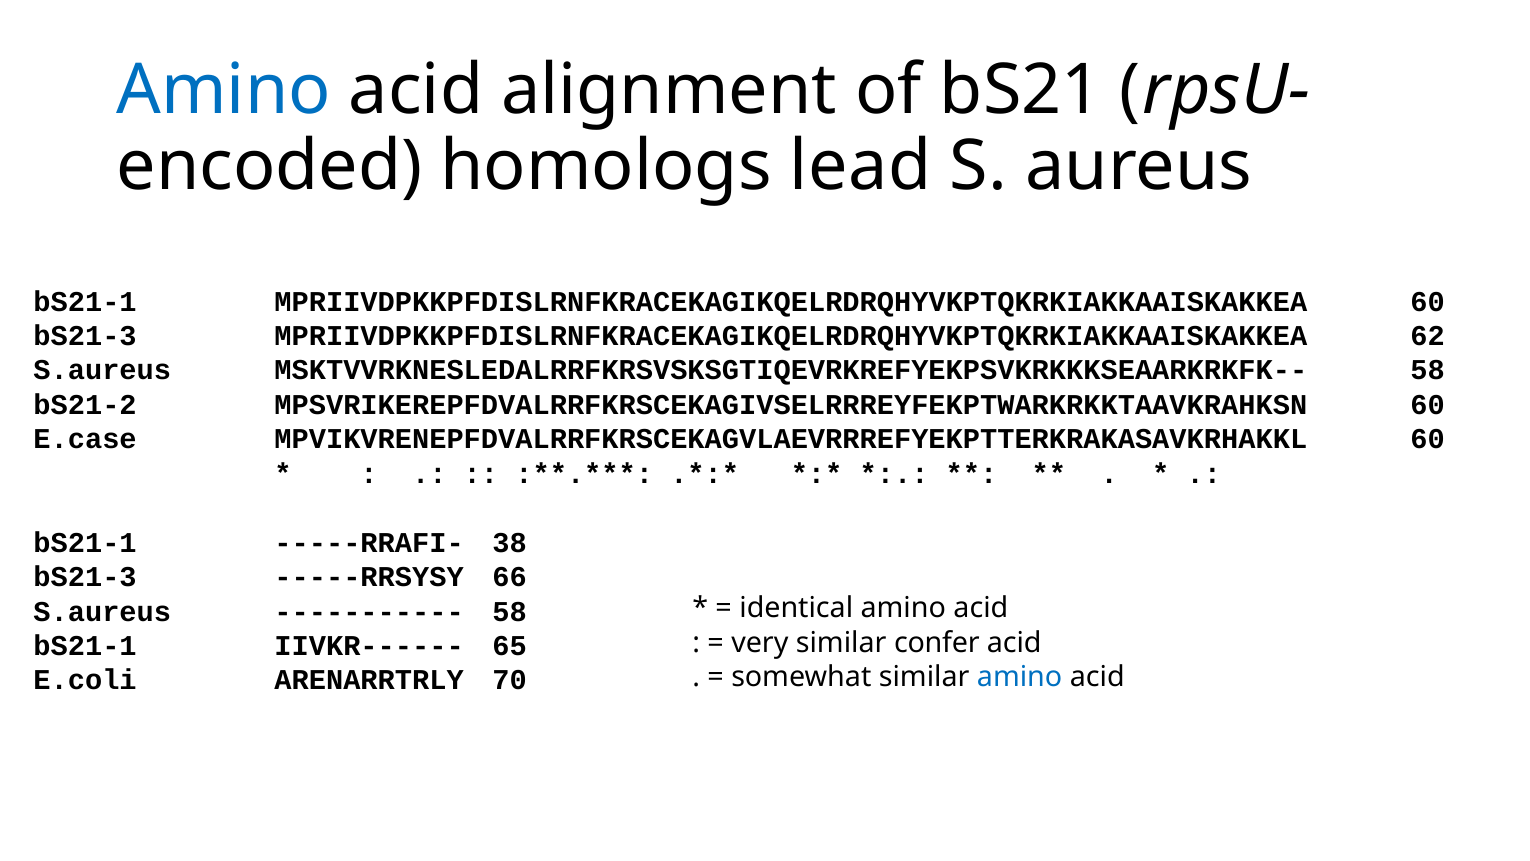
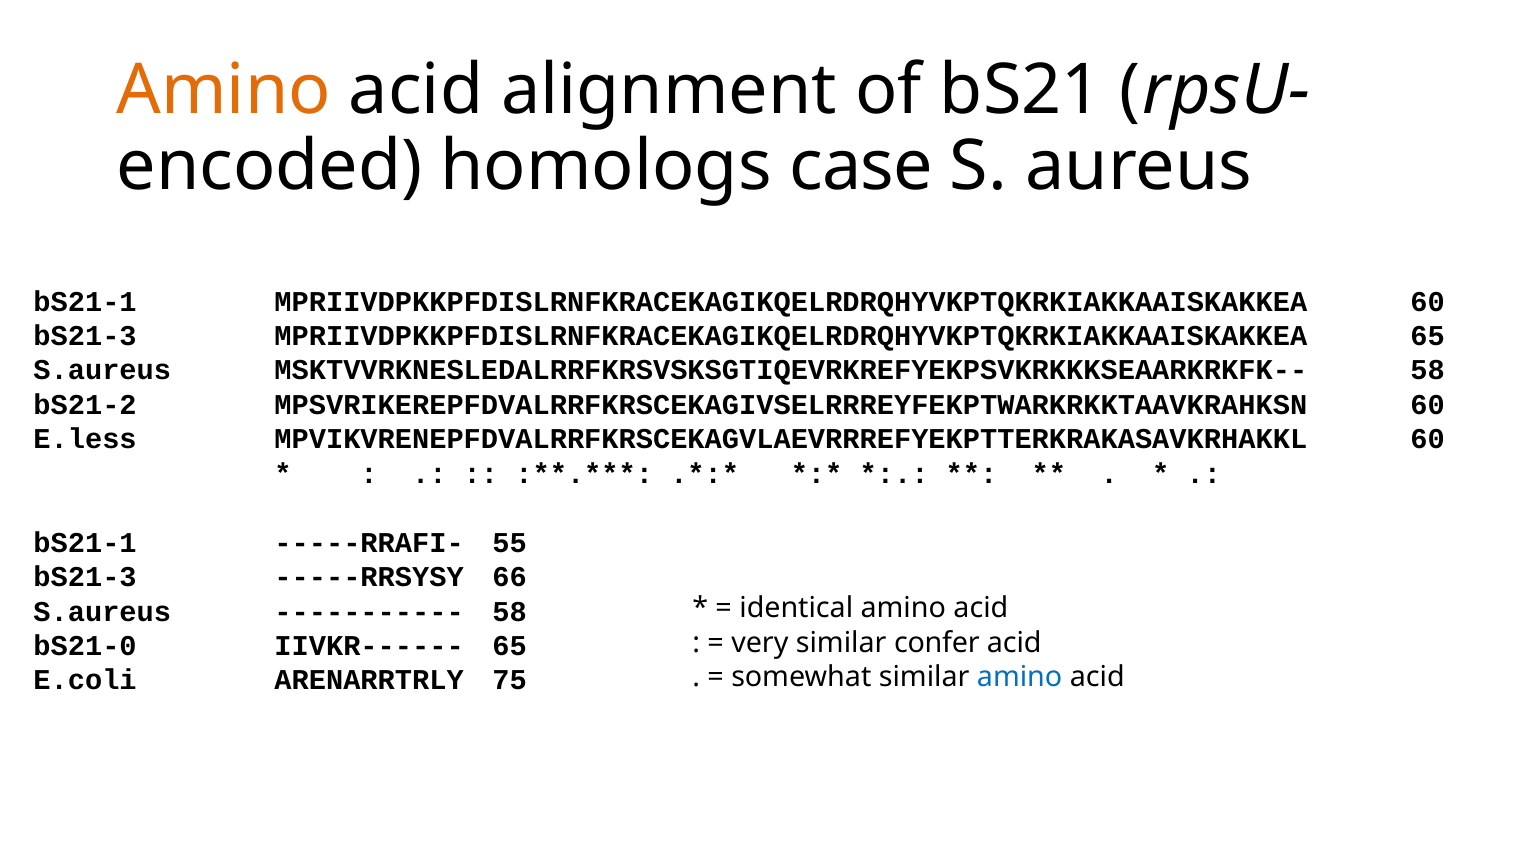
Amino at (224, 91) colour: blue -> orange
lead: lead -> case
MPRIIVDPKKPFDISLRNFKRACEKAGIKQELRDRQHYVKPTQKRKIAKKAAISKAKKEA 62: 62 -> 65
E.case: E.case -> E.less
38: 38 -> 55
bS21-1 at (85, 646): bS21-1 -> bS21-0
70: 70 -> 75
